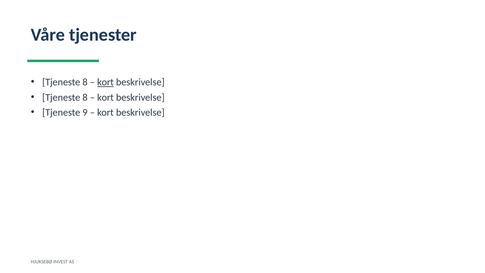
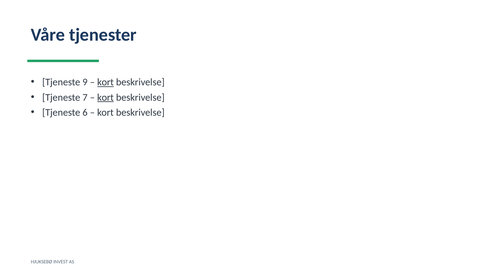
8 at (85, 82): 8 -> 9
8 at (85, 97): 8 -> 7
kort at (106, 97) underline: none -> present
9: 9 -> 6
